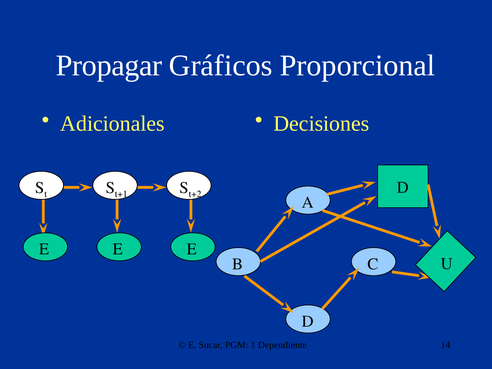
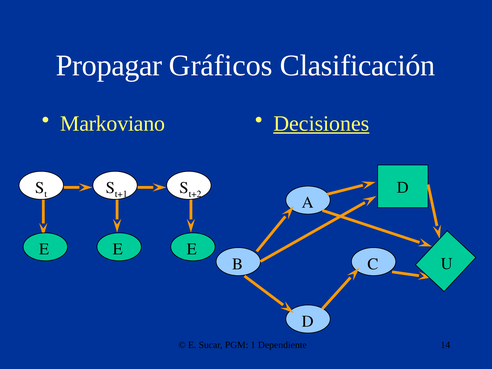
Proporcional: Proporcional -> Clasificación
Adicionales: Adicionales -> Markoviano
Decisiones underline: none -> present
